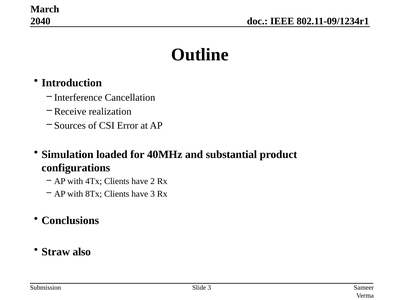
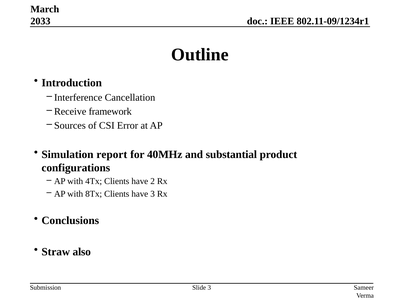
2040: 2040 -> 2033
realization: realization -> framework
loaded: loaded -> report
